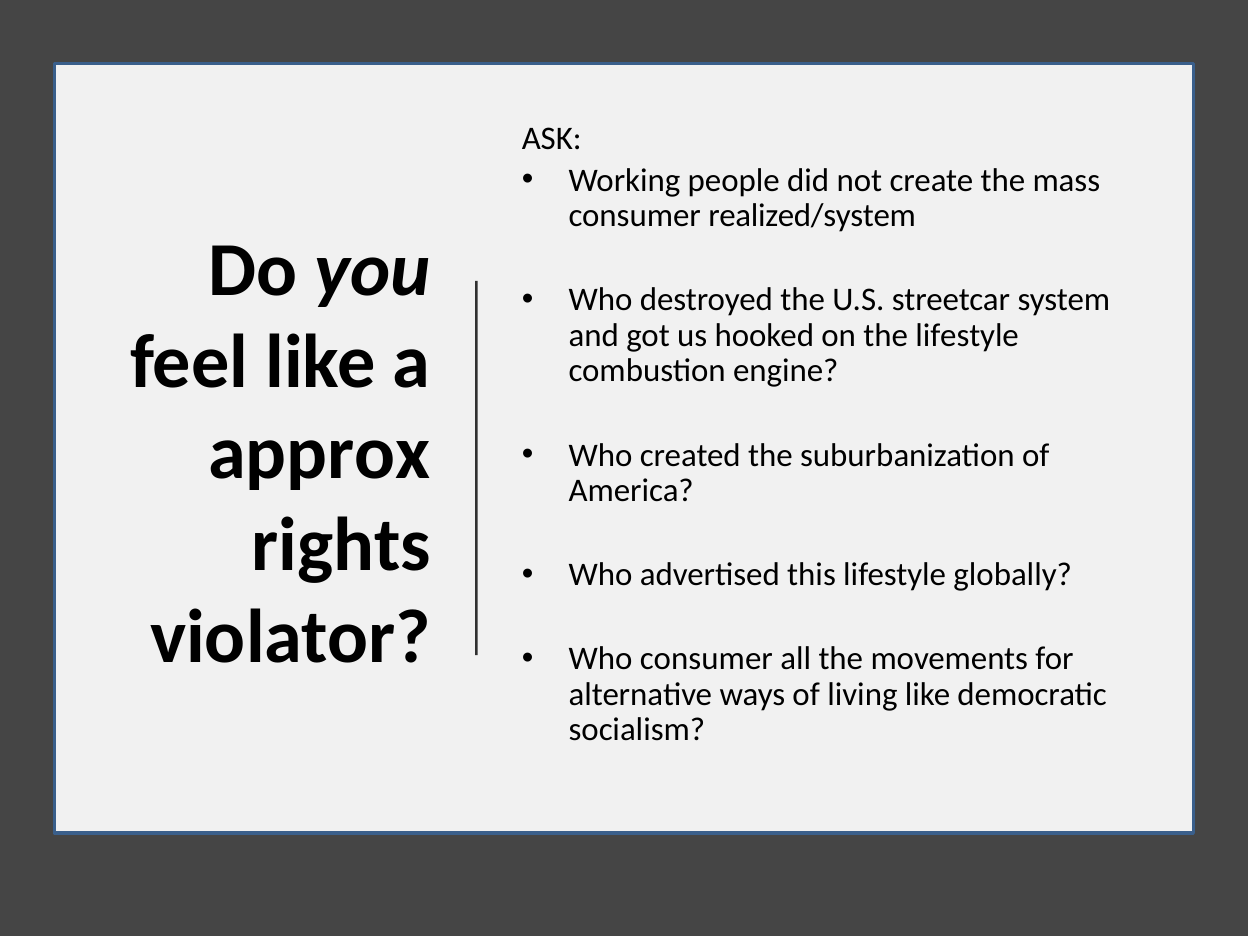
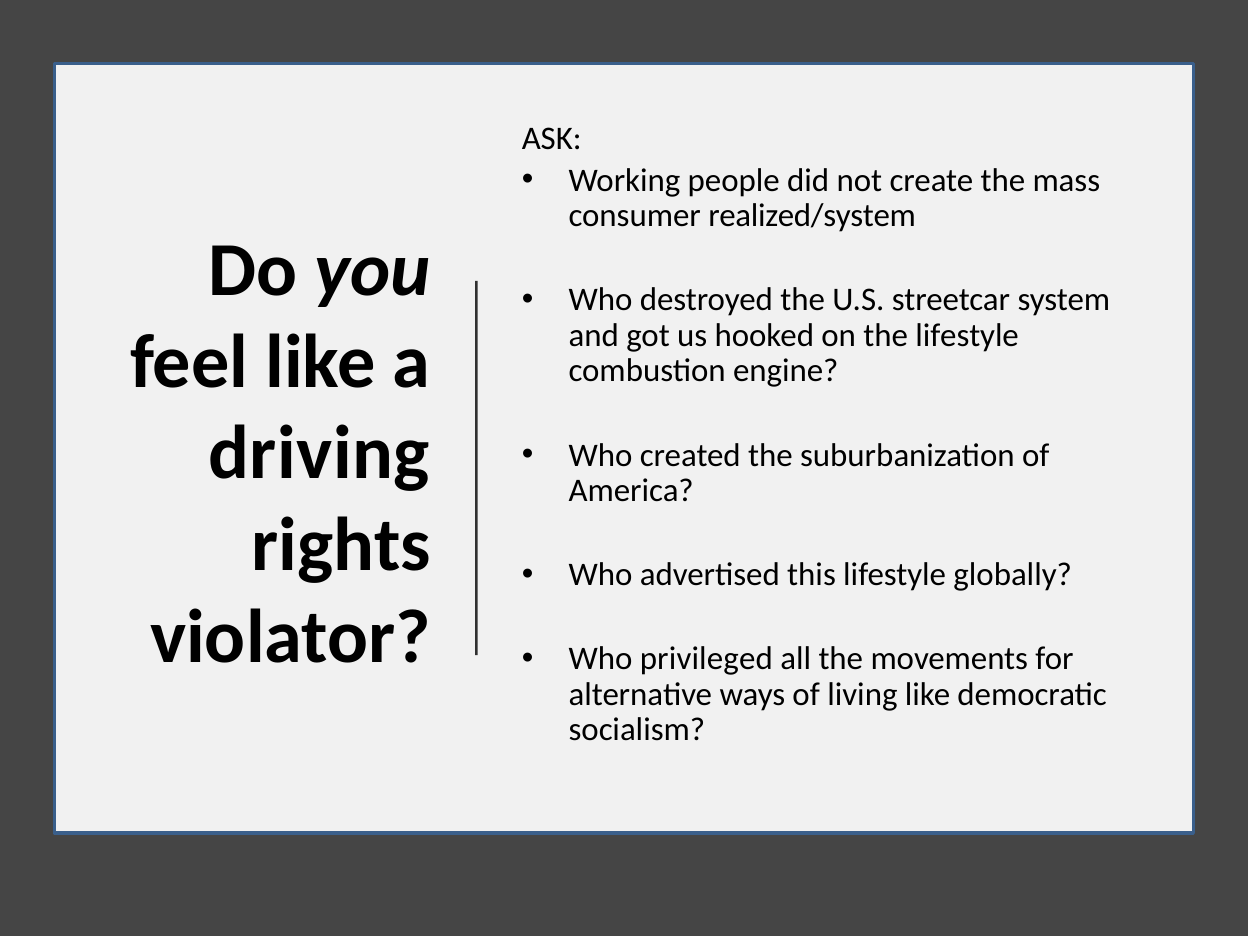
approx: approx -> driving
Who consumer: consumer -> privileged
